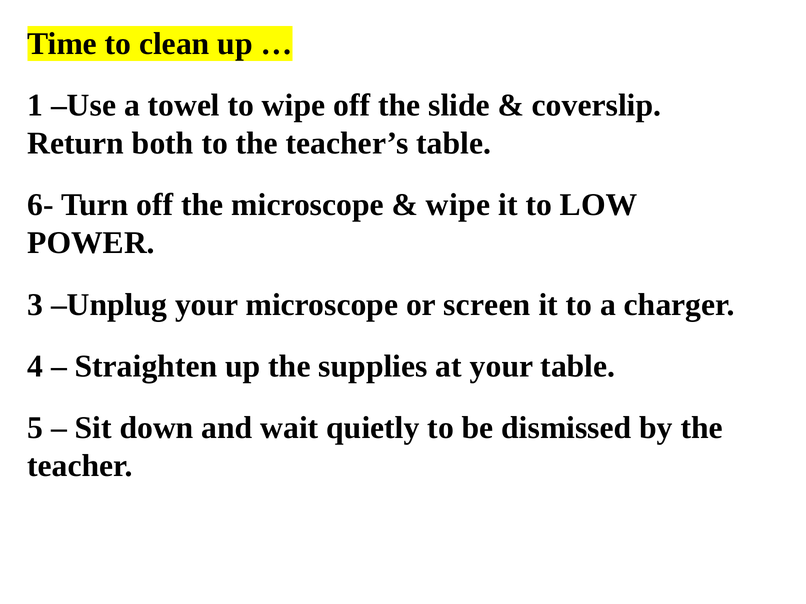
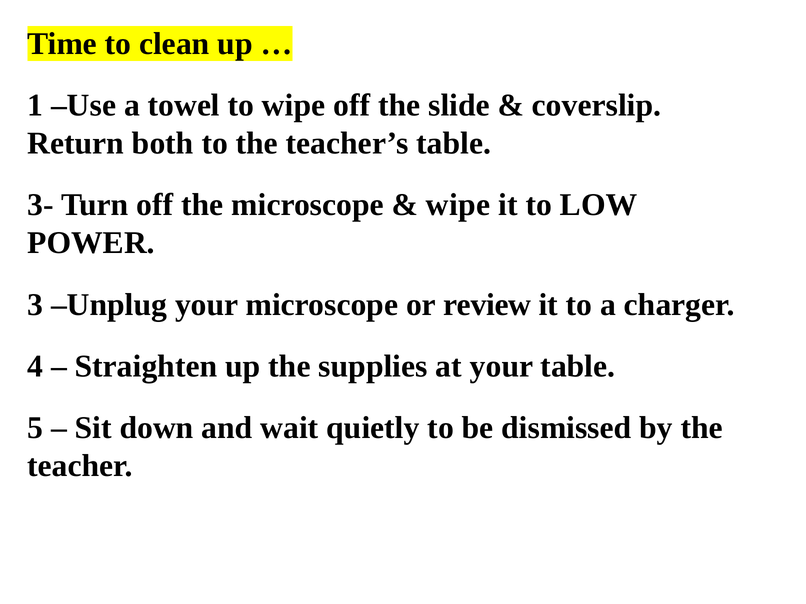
6-: 6- -> 3-
screen: screen -> review
